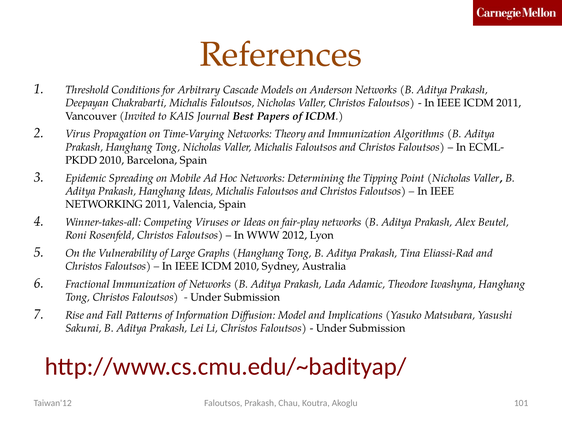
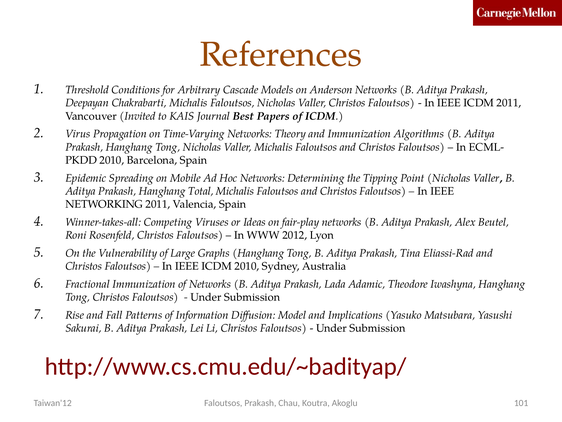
Hanghang Ideas: Ideas -> Total
